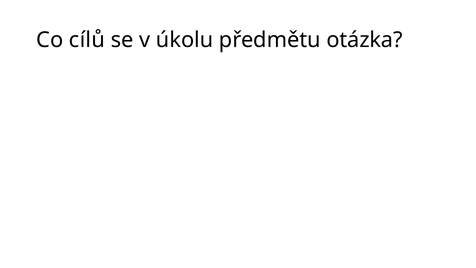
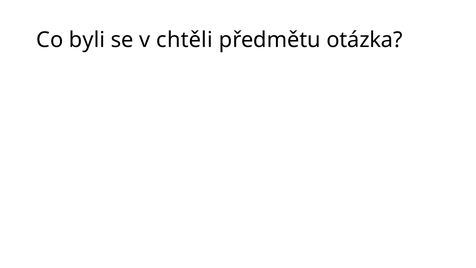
cílů: cílů -> byli
úkolu: úkolu -> chtěli
